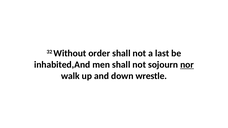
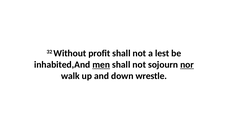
order: order -> profit
last: last -> lest
men underline: none -> present
